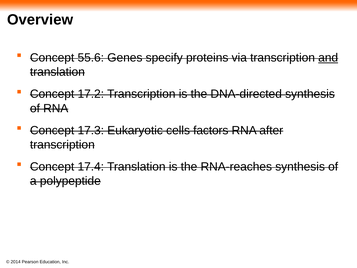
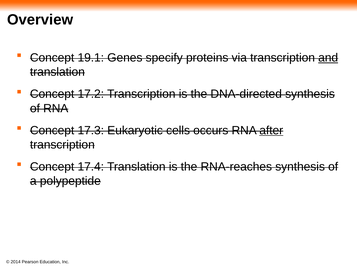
55.6: 55.6 -> 19.1
factors: factors -> occurs
after underline: none -> present
